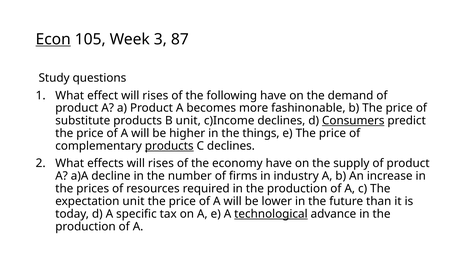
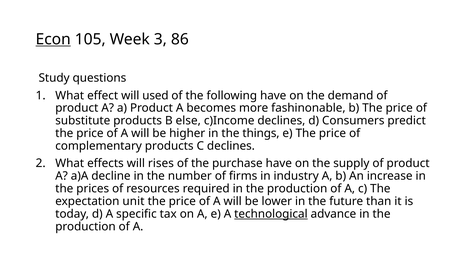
87: 87 -> 86
effect will rises: rises -> used
B unit: unit -> else
Consumers underline: present -> none
products at (169, 146) underline: present -> none
economy: economy -> purchase
